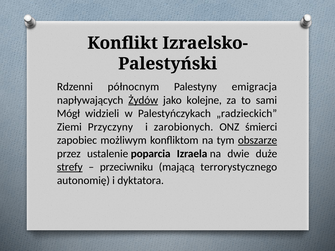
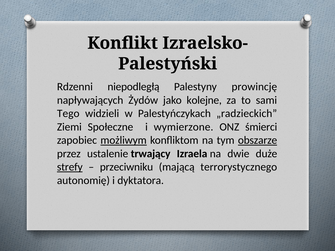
północnym: północnym -> niepodległą
emigracja: emigracja -> prowincję
Żydów underline: present -> none
Mógł: Mógł -> Tego
Przyczyny: Przyczyny -> Społeczne
zarobionych: zarobionych -> wymierzone
możliwym underline: none -> present
poparcia: poparcia -> trwający
